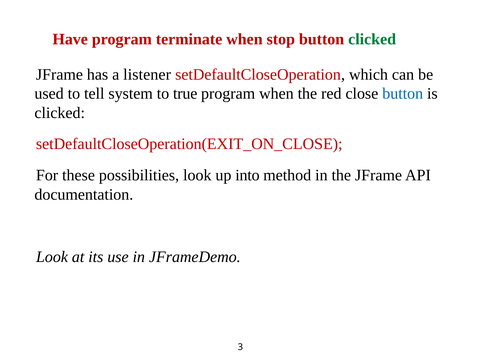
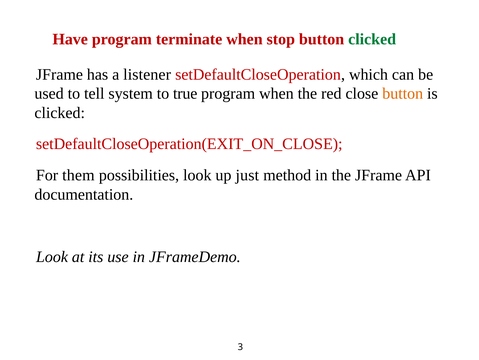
button at (403, 93) colour: blue -> orange
these: these -> them
into: into -> just
